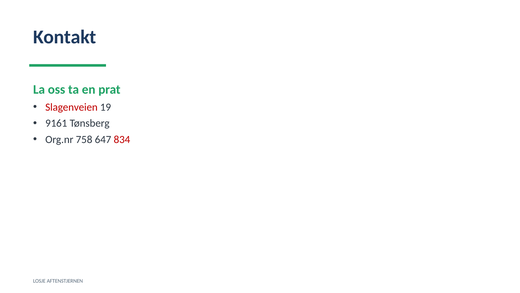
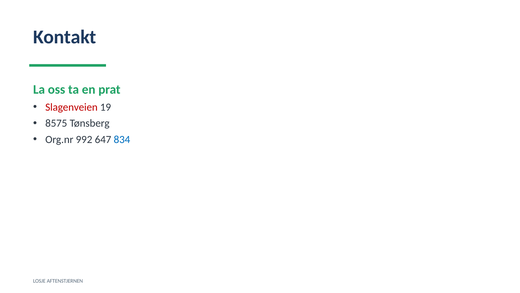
9161: 9161 -> 8575
758: 758 -> 992
834 colour: red -> blue
